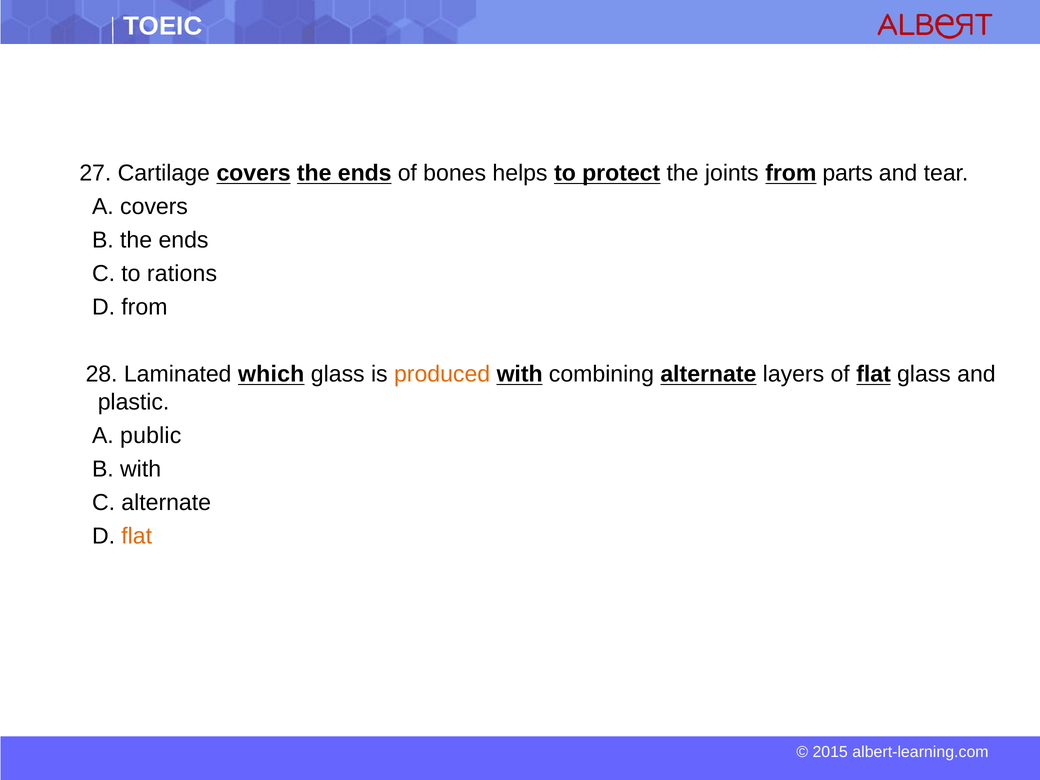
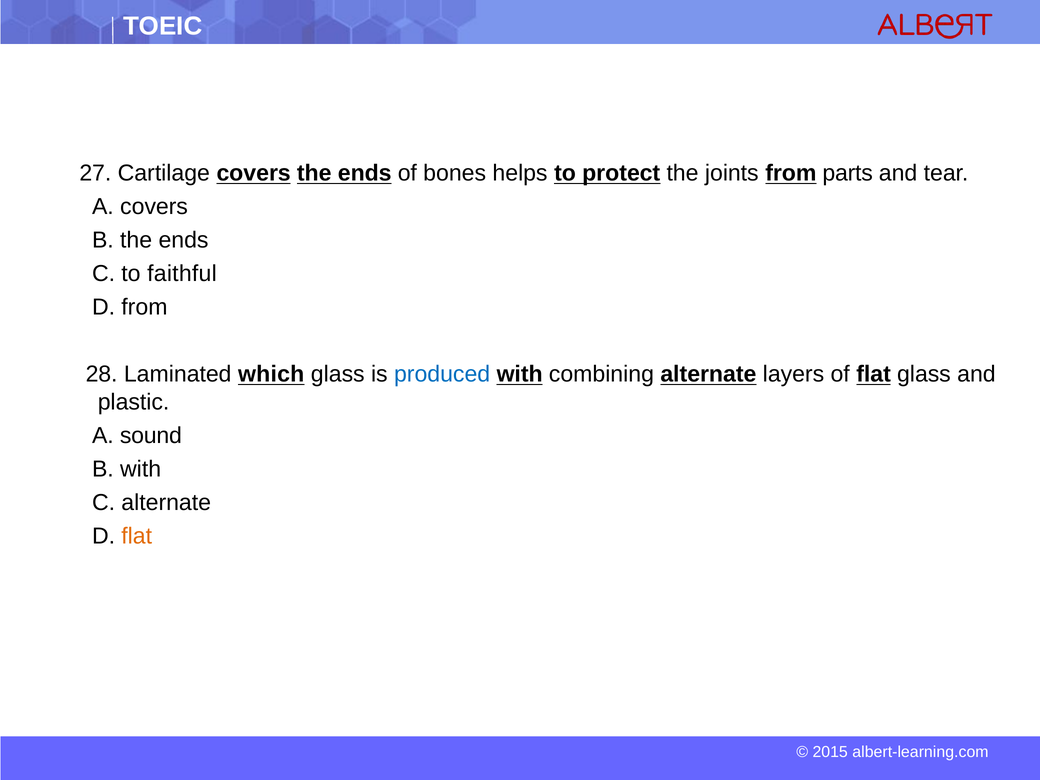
rations: rations -> faithful
produced colour: orange -> blue
public: public -> sound
